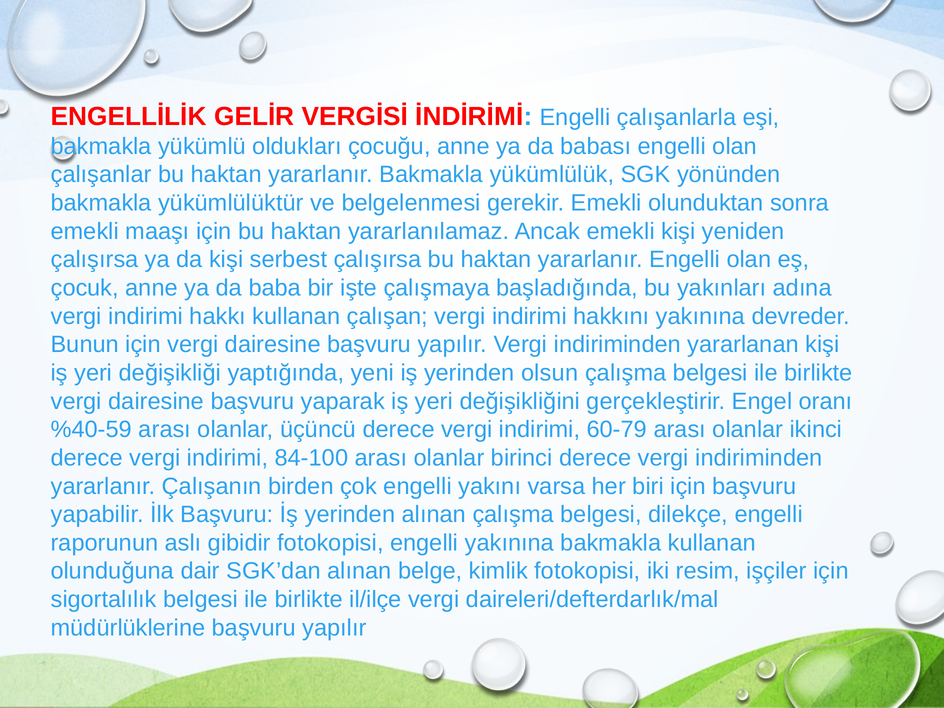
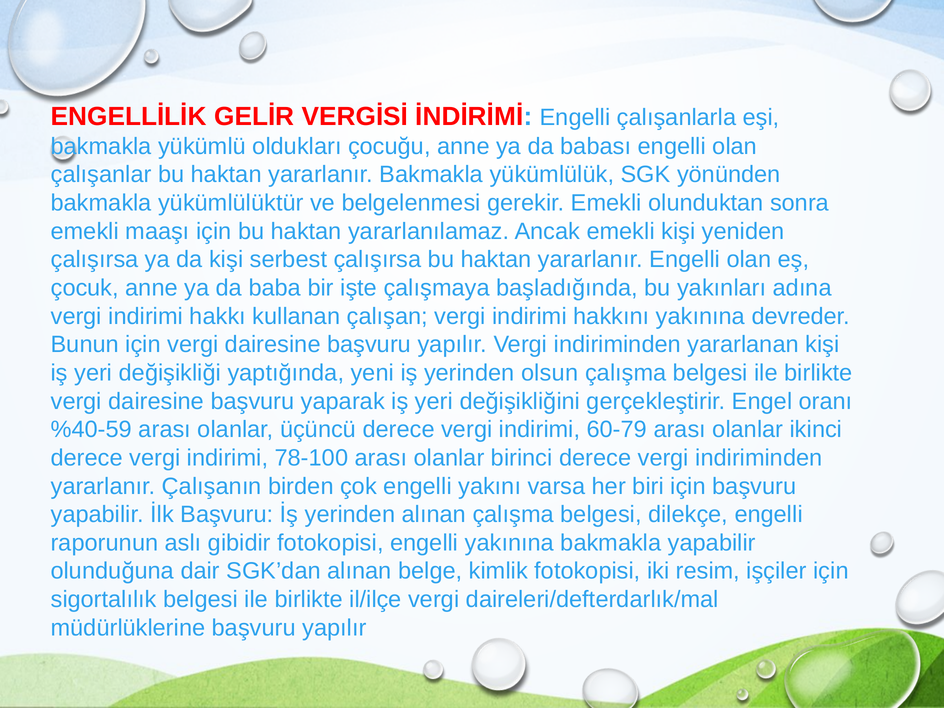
84-100: 84-100 -> 78-100
bakmakla kullanan: kullanan -> yapabilir
